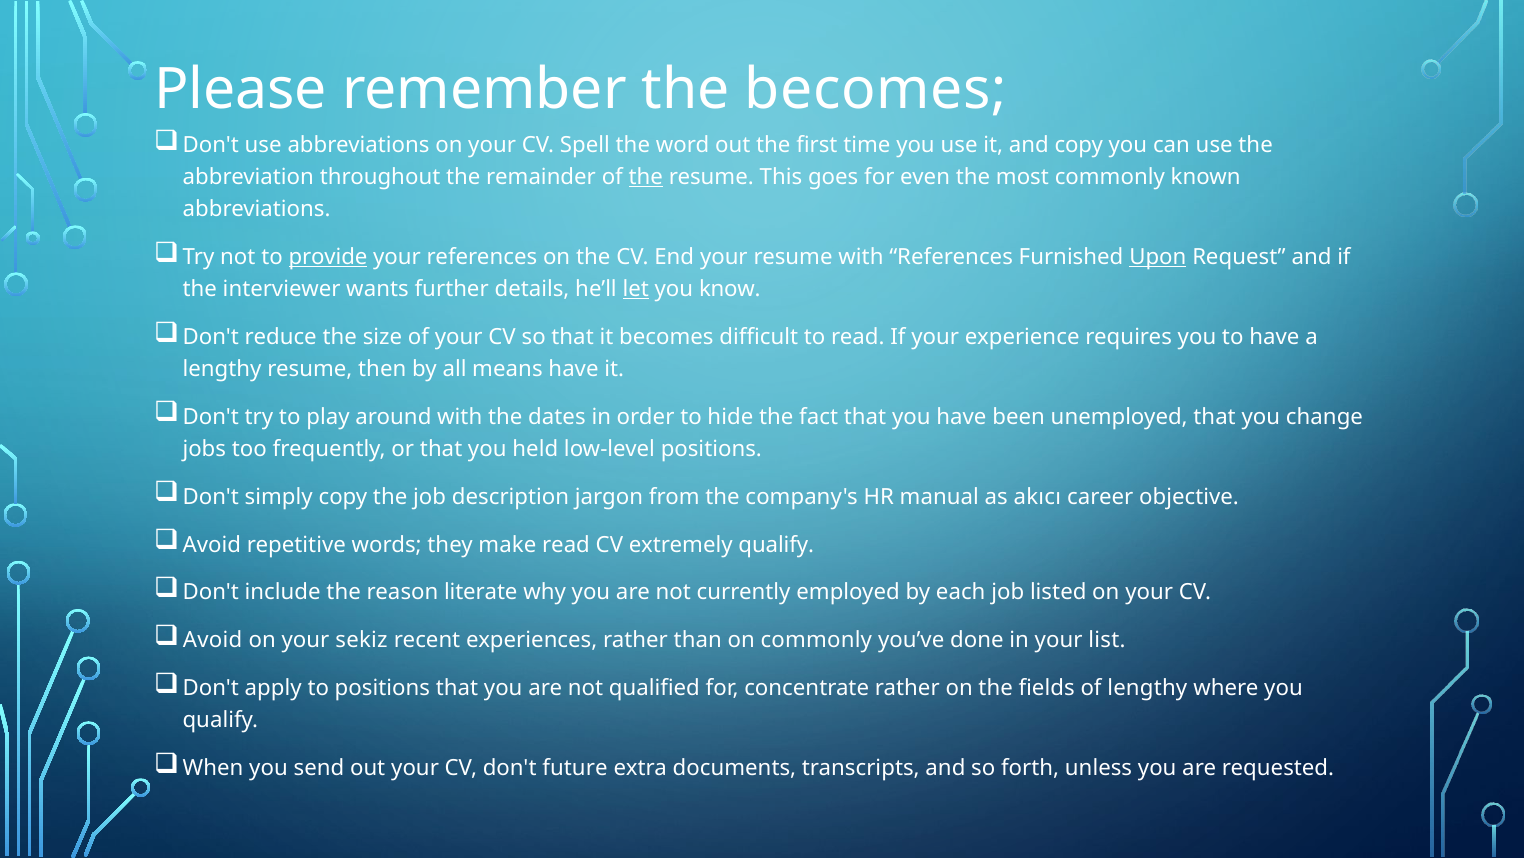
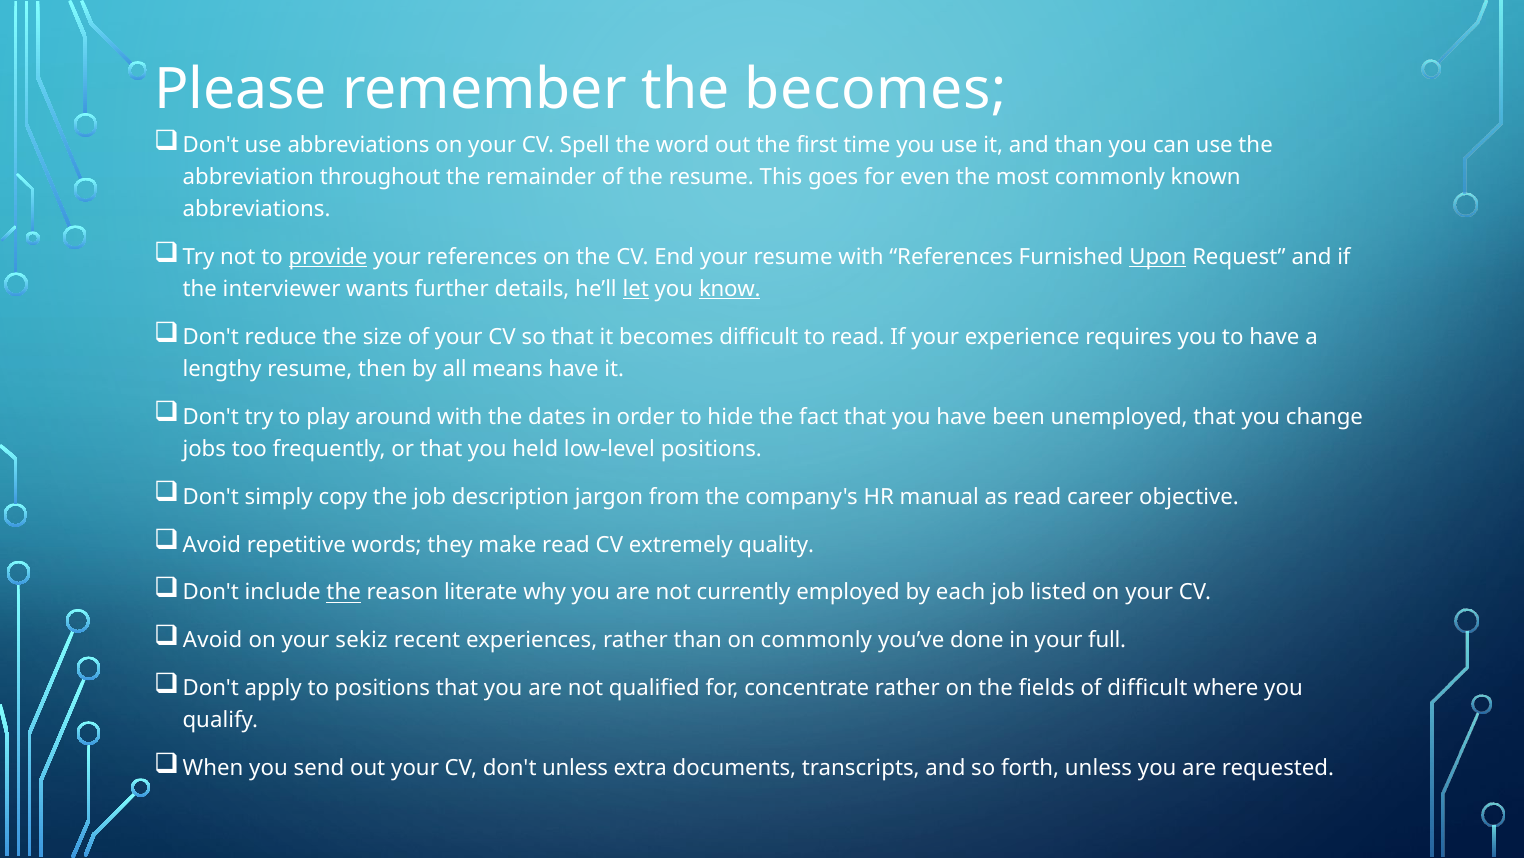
and copy: copy -> than
the at (646, 177) underline: present -> none
know underline: none -> present
as akıcı: akıcı -> read
extremely qualify: qualify -> quality
the at (344, 592) underline: none -> present
list: list -> full
of lengthy: lengthy -> difficult
don't future: future -> unless
